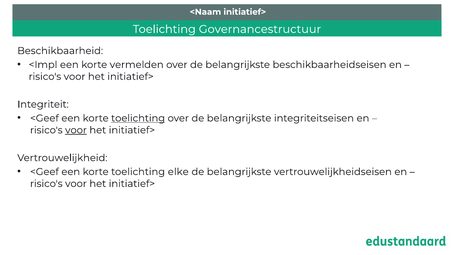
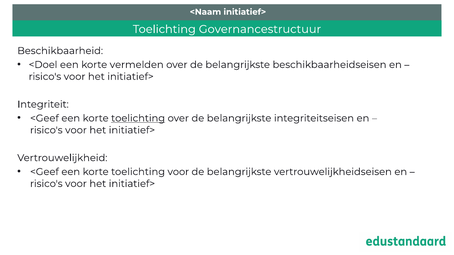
<Impl: <Impl -> <Doel
voor at (76, 130) underline: present -> none
toelichting elke: elke -> voor
